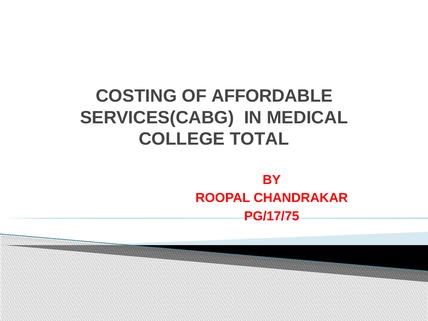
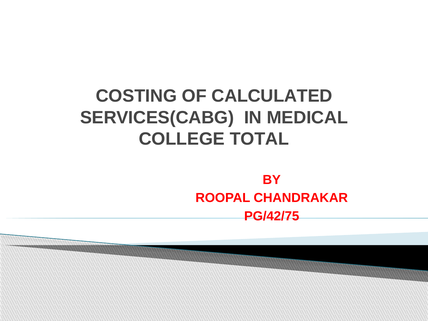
AFFORDABLE: AFFORDABLE -> CALCULATED
PG/17/75: PG/17/75 -> PG/42/75
